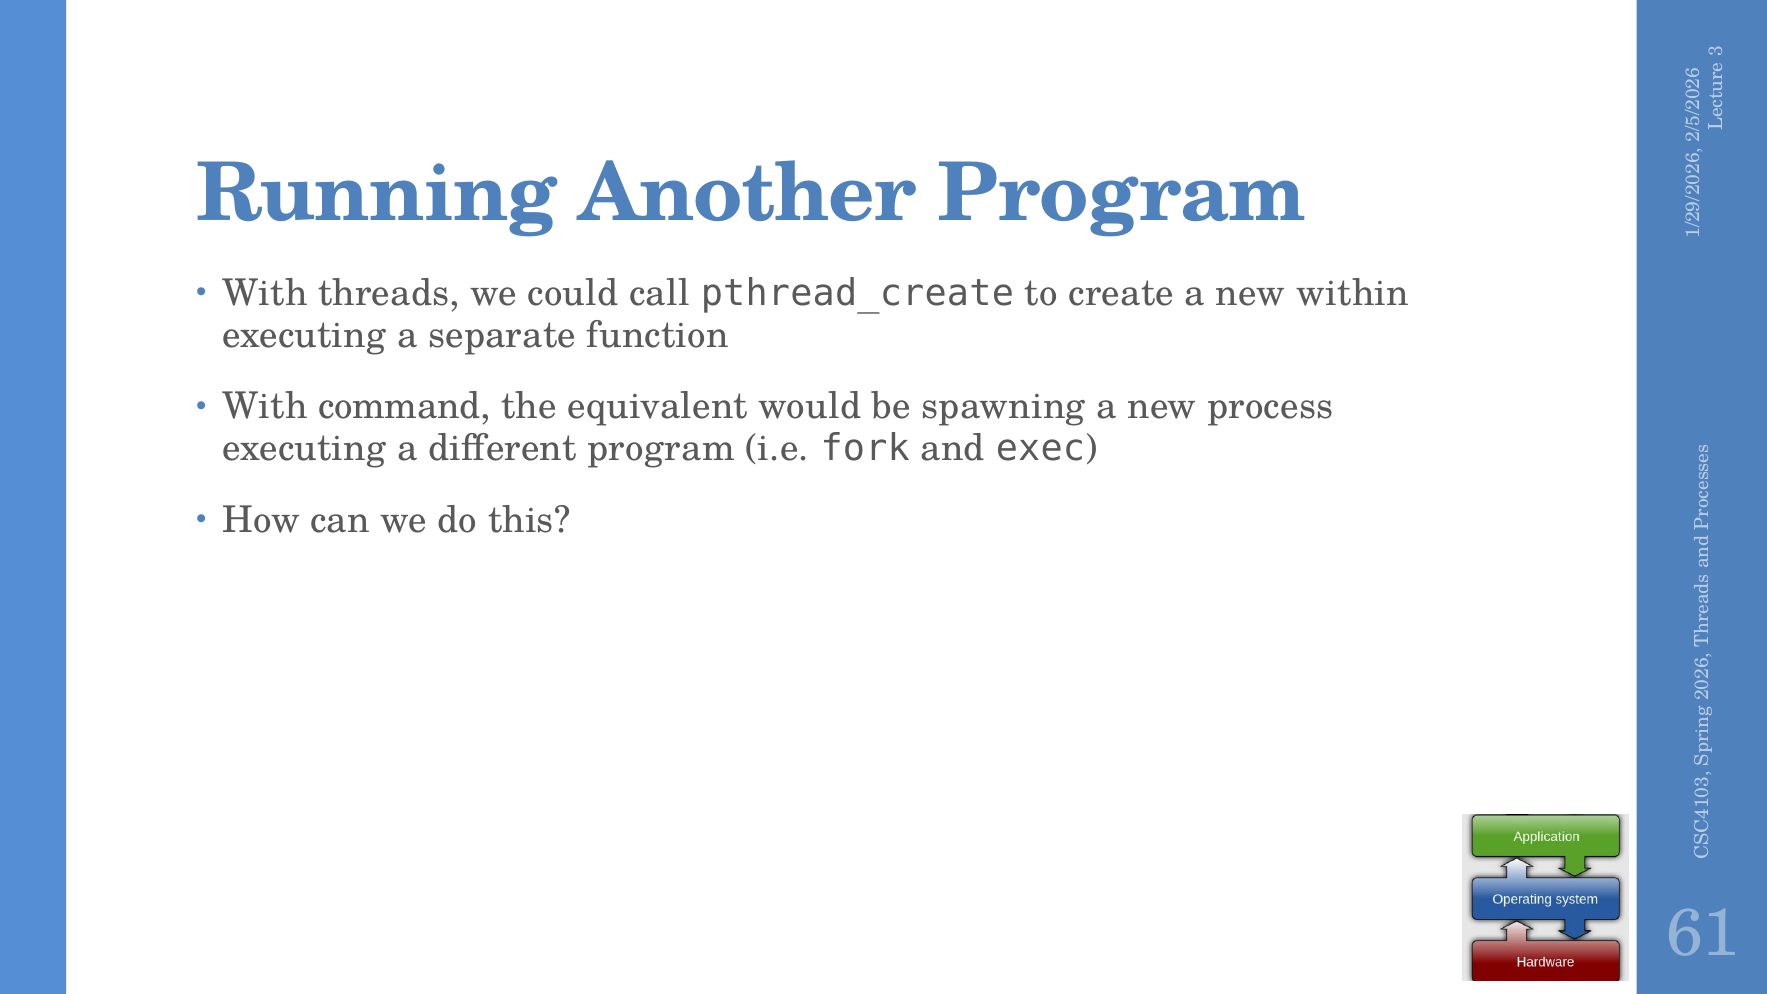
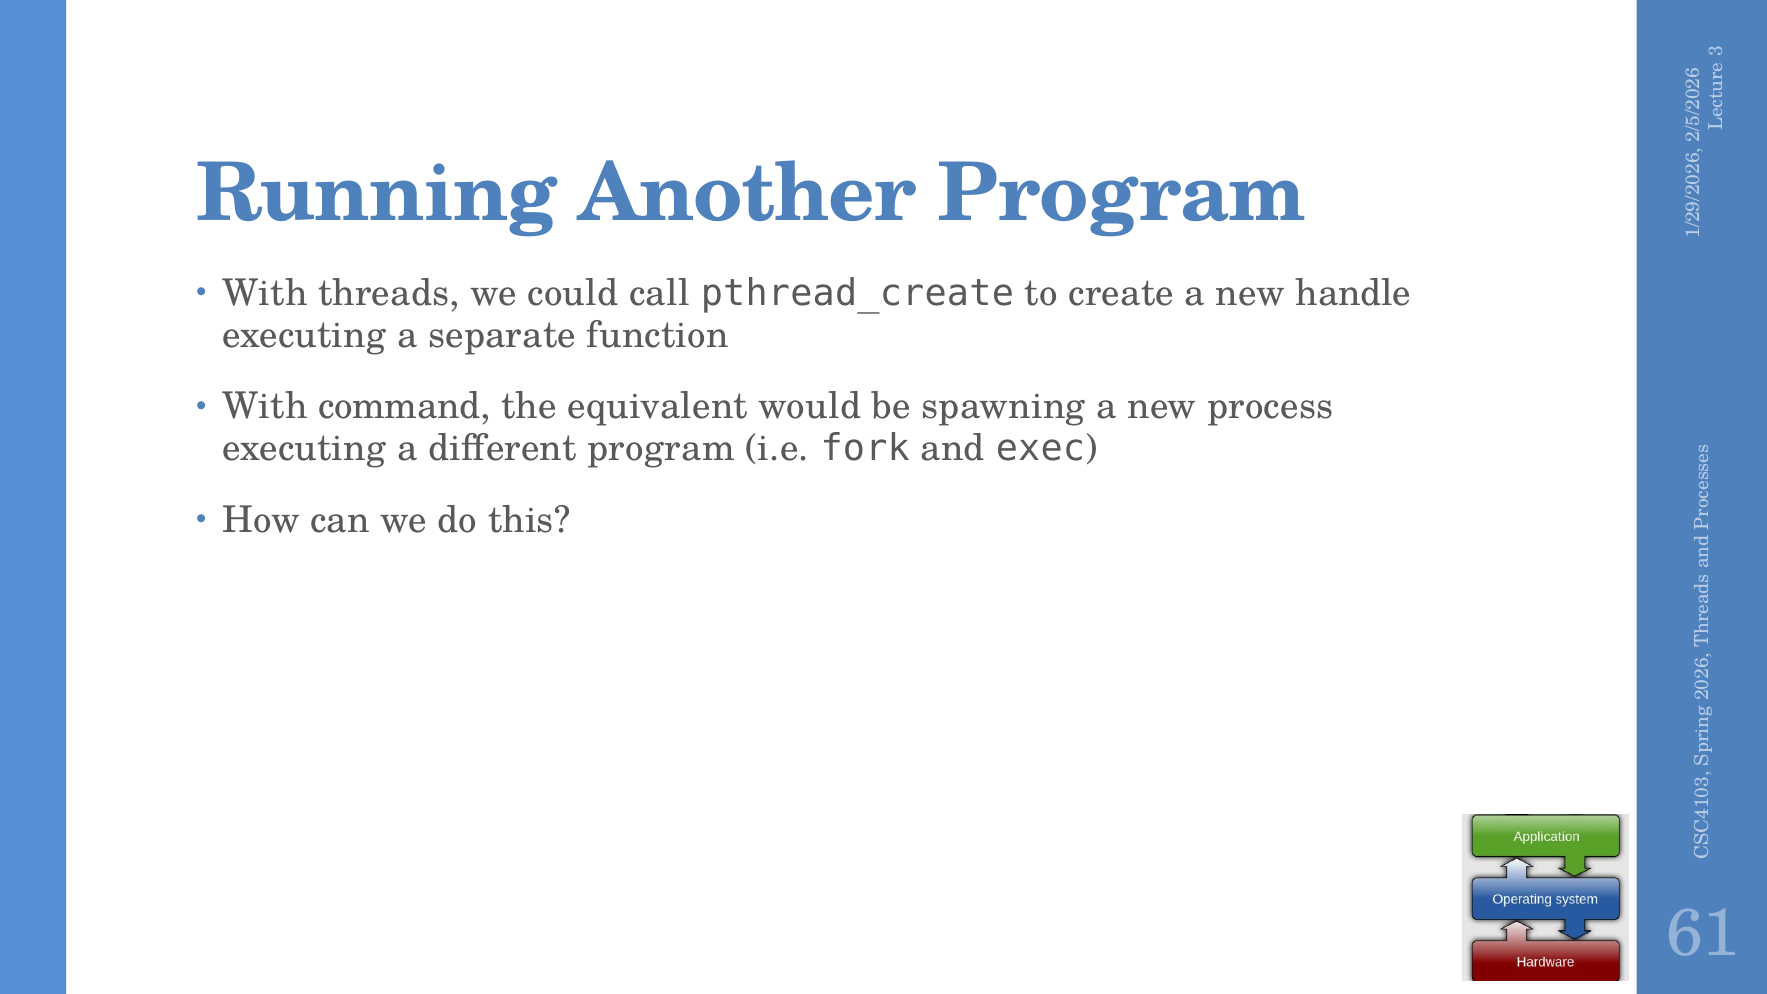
within: within -> handle
